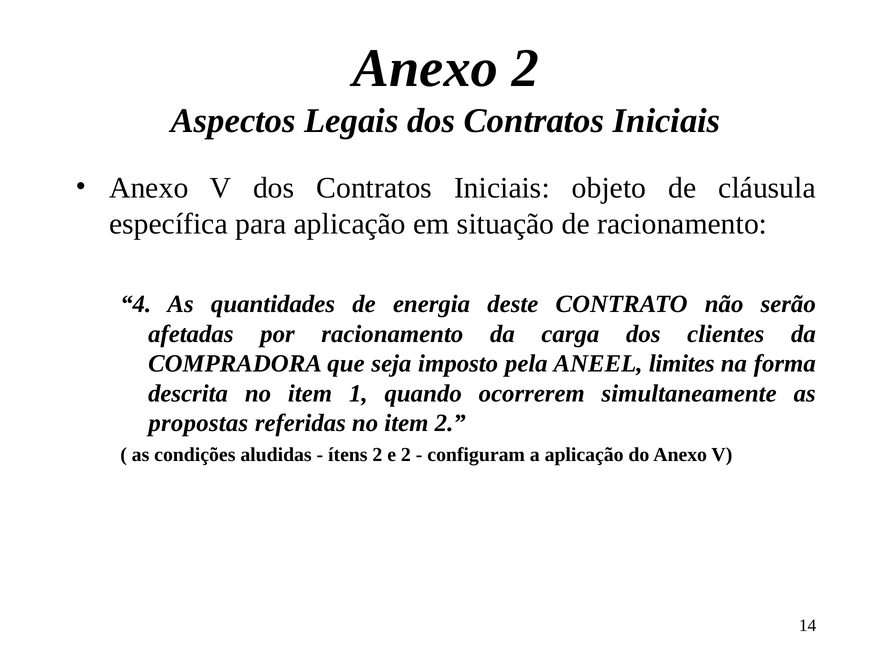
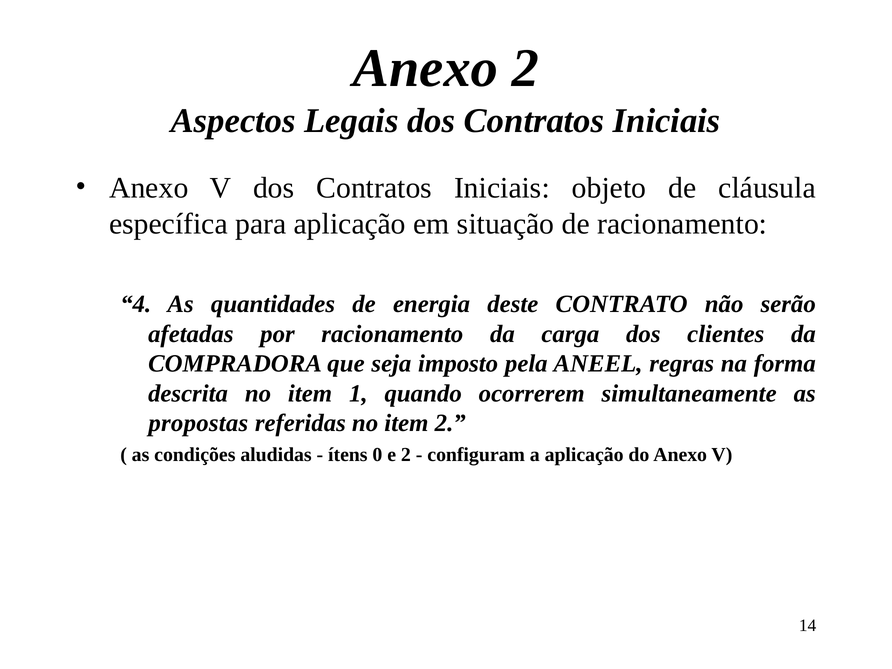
limites: limites -> regras
ítens 2: 2 -> 0
